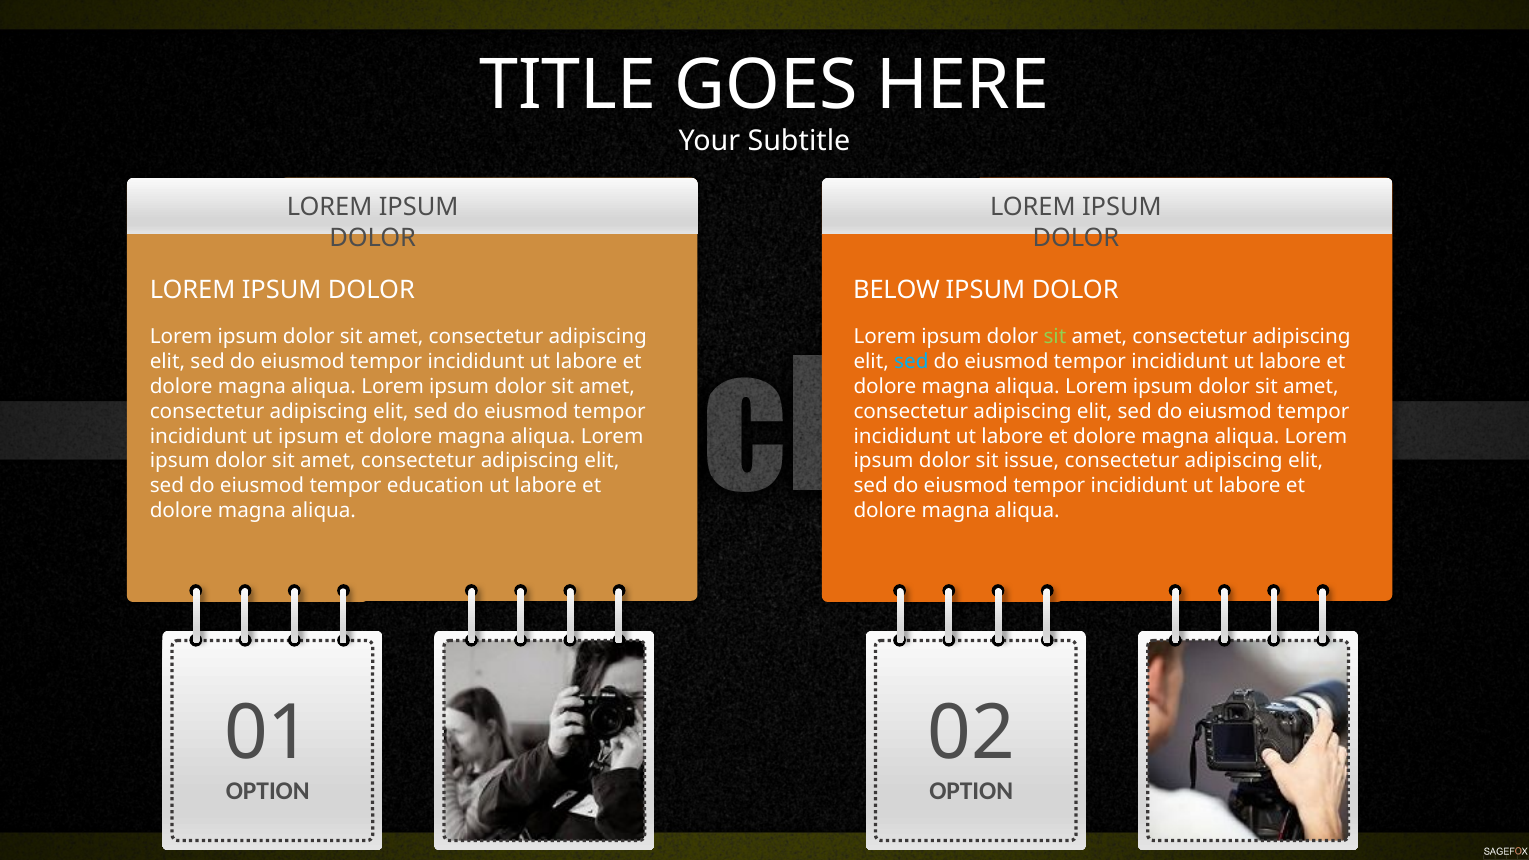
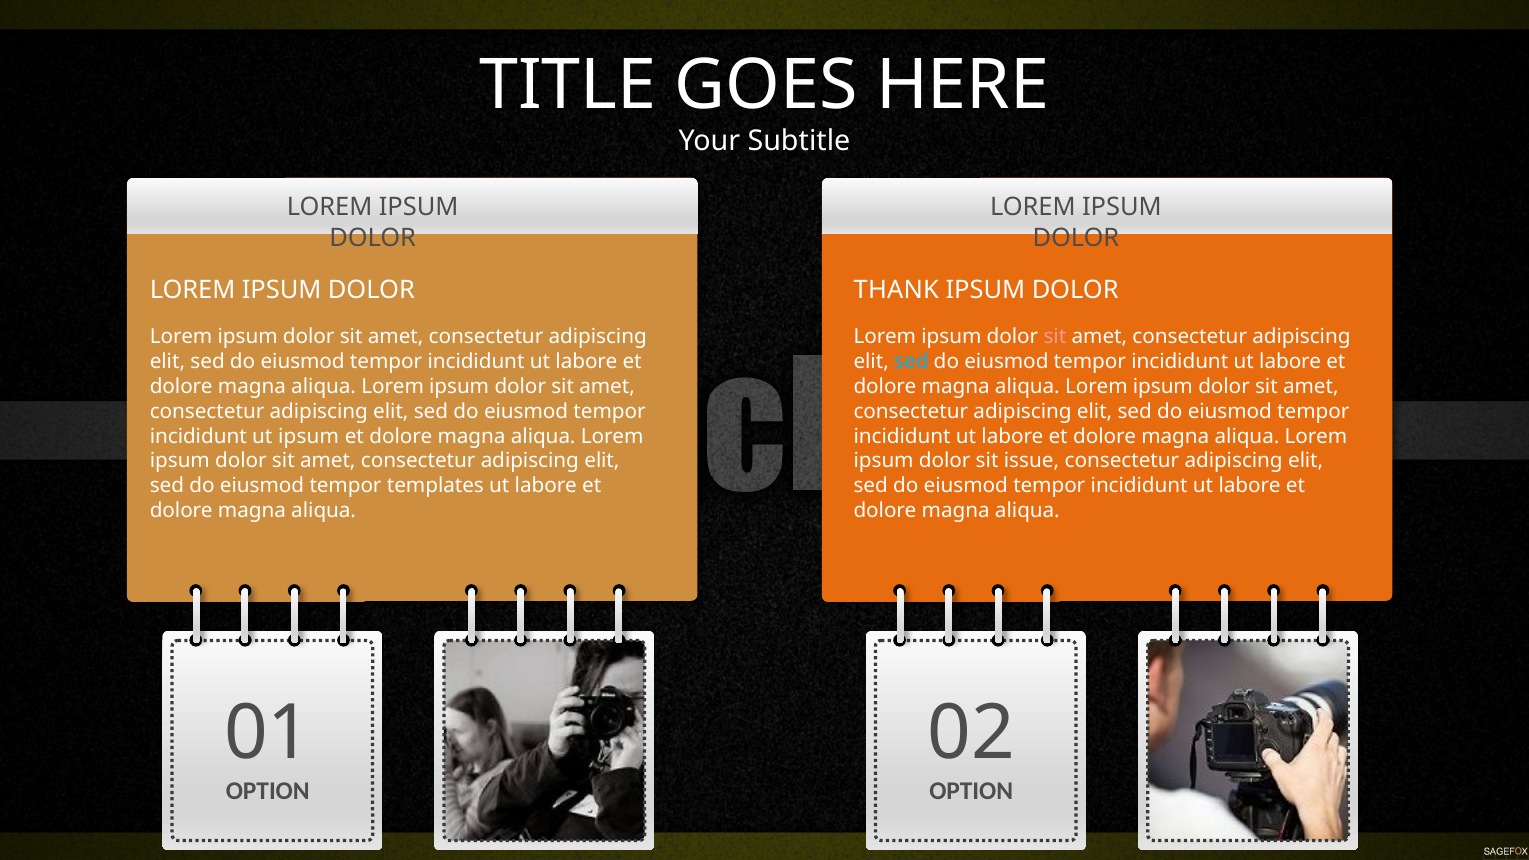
BELOW: BELOW -> THANK
sit at (1055, 337) colour: light green -> pink
education: education -> templates
